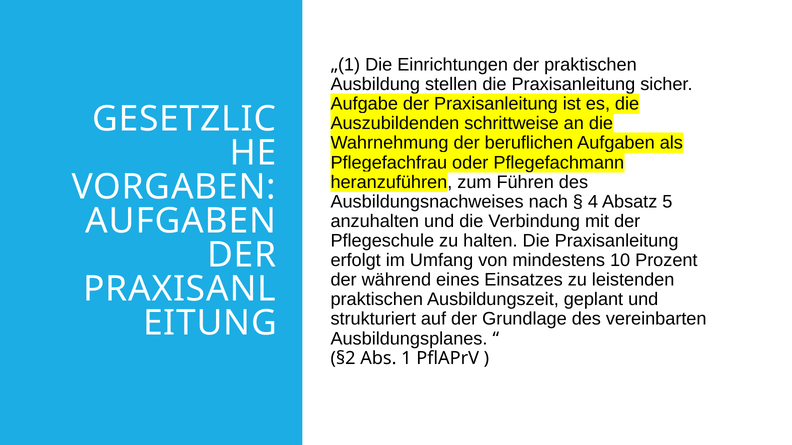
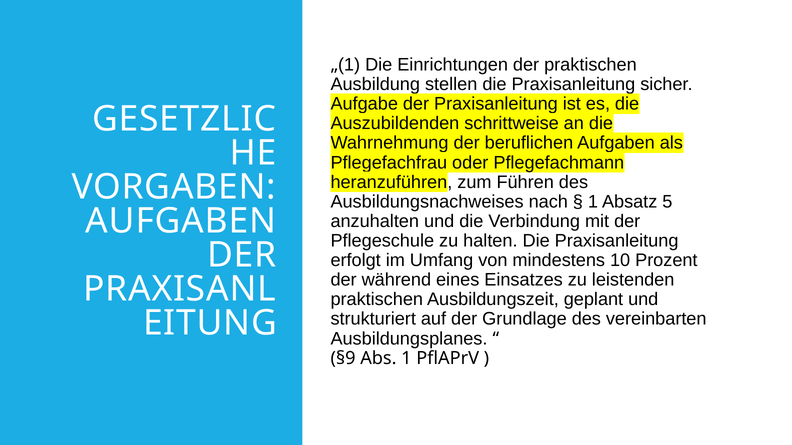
4 at (593, 202): 4 -> 1
§2: §2 -> §9
